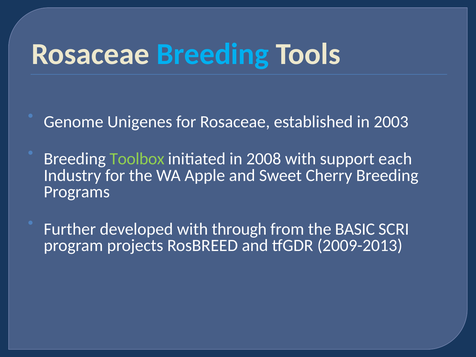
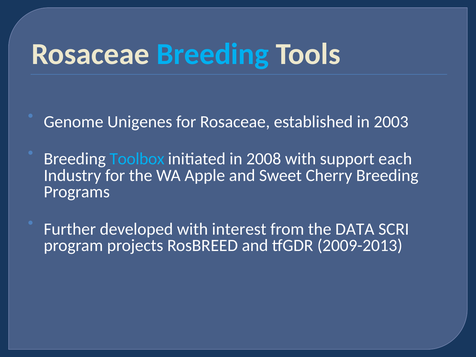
Toolbox colour: light green -> light blue
through: through -> interest
BASIC: BASIC -> DATA
